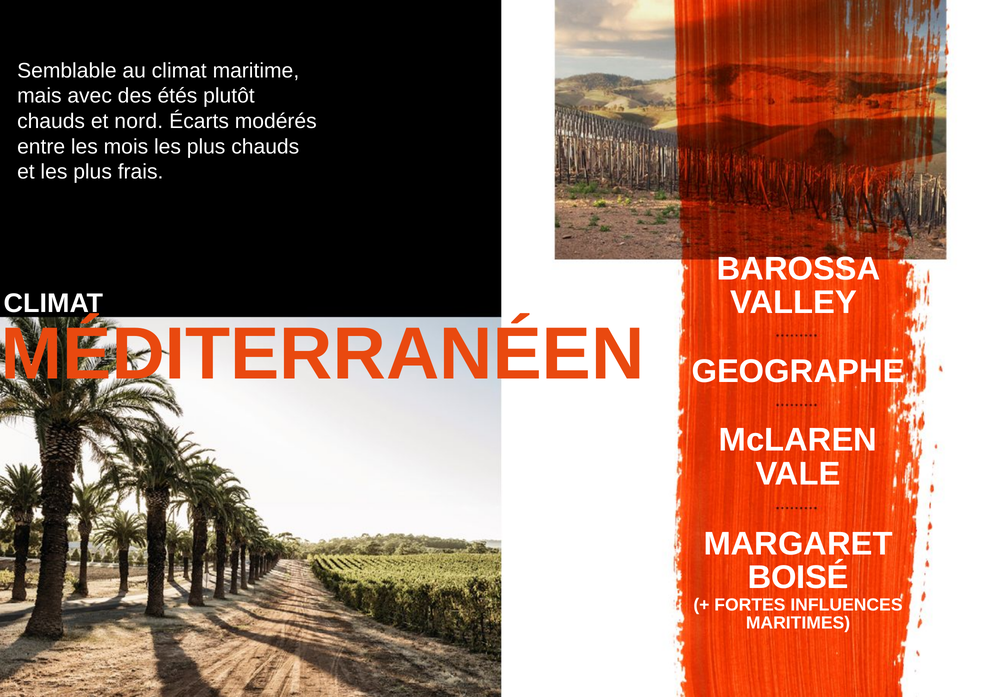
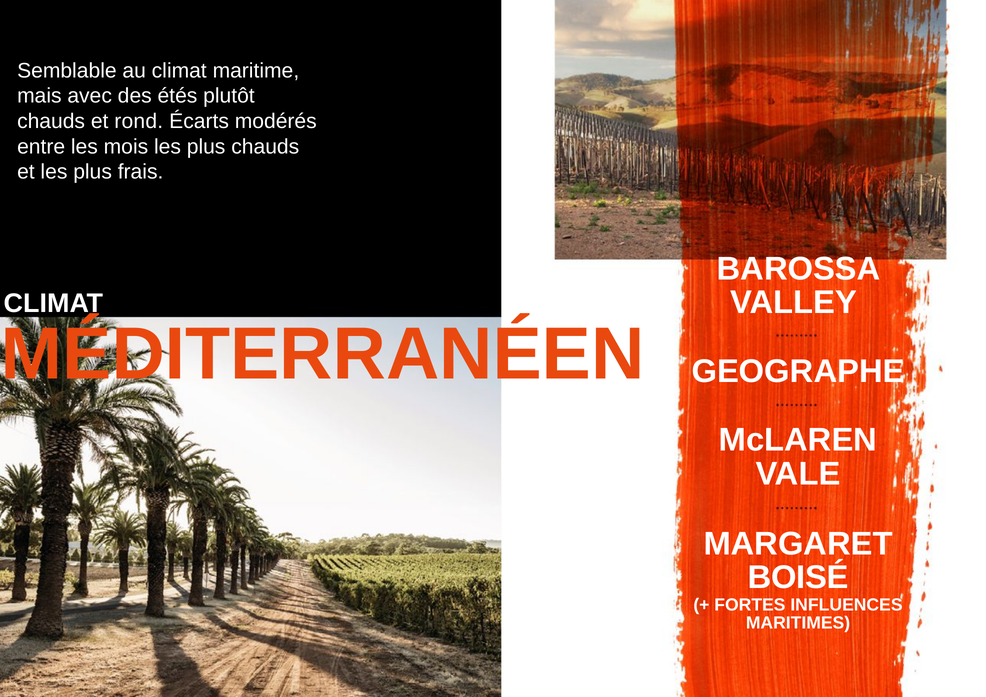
nord: nord -> rond
